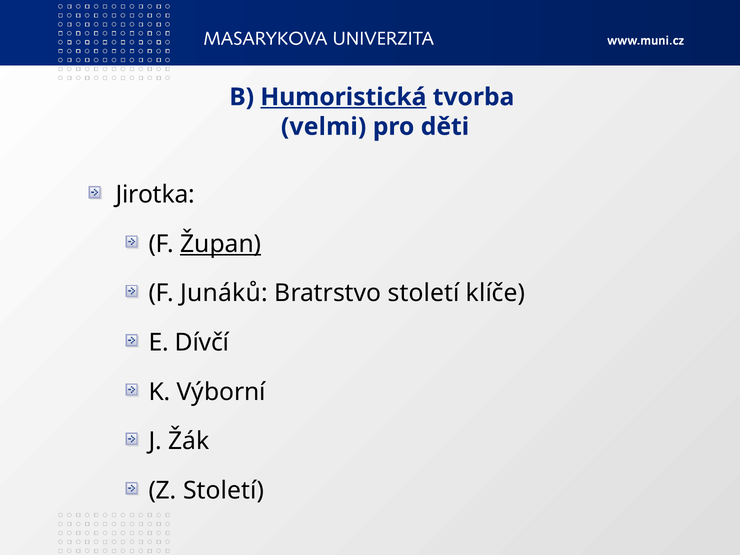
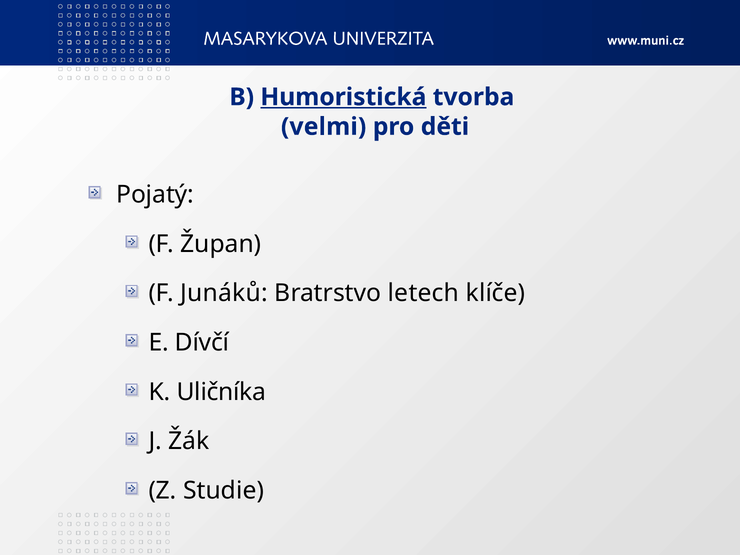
Jirotka: Jirotka -> Pojatý
Župan underline: present -> none
Bratrstvo století: století -> letech
Výborní: Výborní -> Uličníka
Z Století: Století -> Studie
